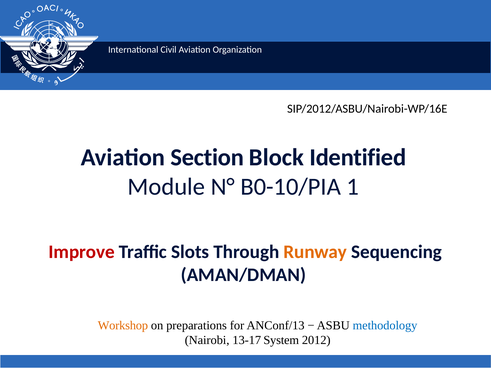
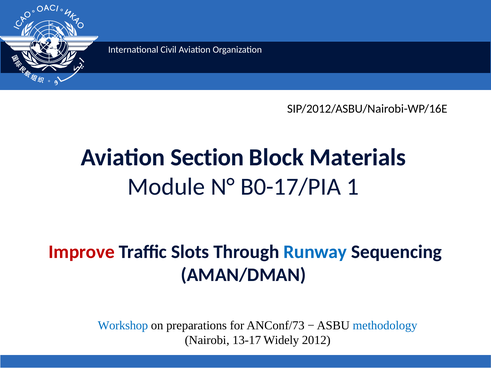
Identified: Identified -> Materials
B0-10/PIA: B0-10/PIA -> B0-17/PIA
Runway colour: orange -> blue
Workshop colour: orange -> blue
ANConf/13: ANConf/13 -> ANConf/73
System: System -> Widely
